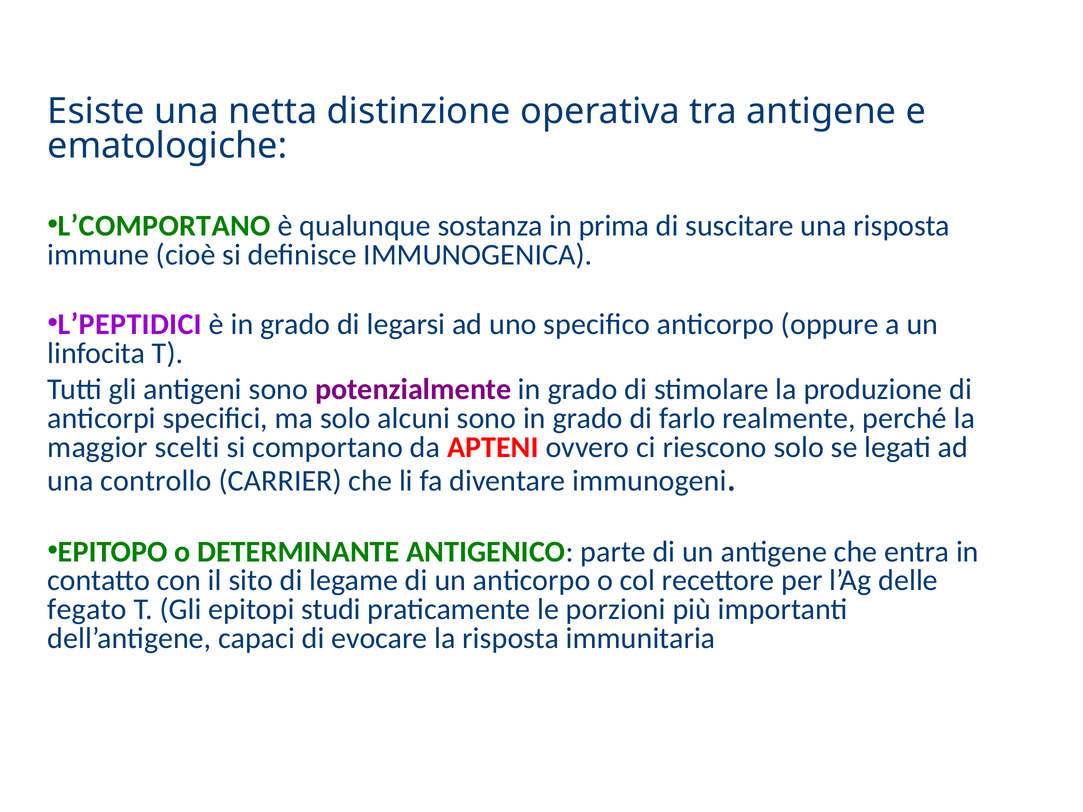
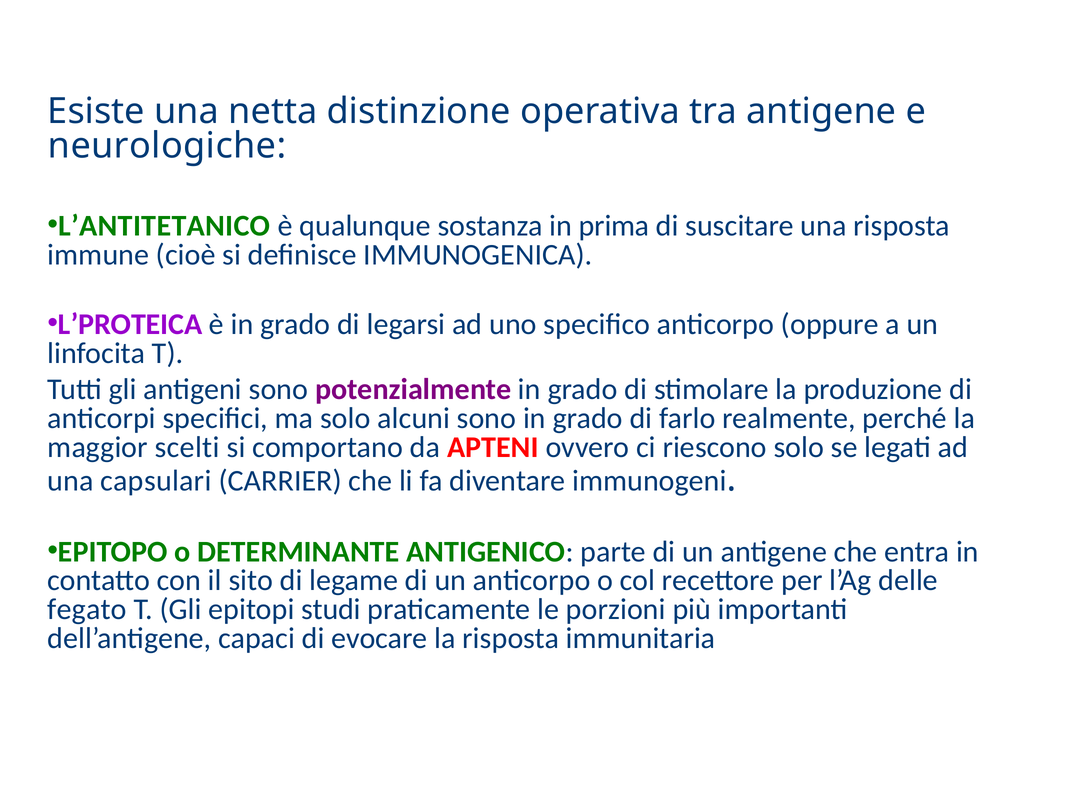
ematologiche: ematologiche -> neurologiche
L’COMPORTANO: L’COMPORTANO -> L’ANTITETANICO
L’PEPTIDICI: L’PEPTIDICI -> L’PROTEICA
controllo: controllo -> capsulari
